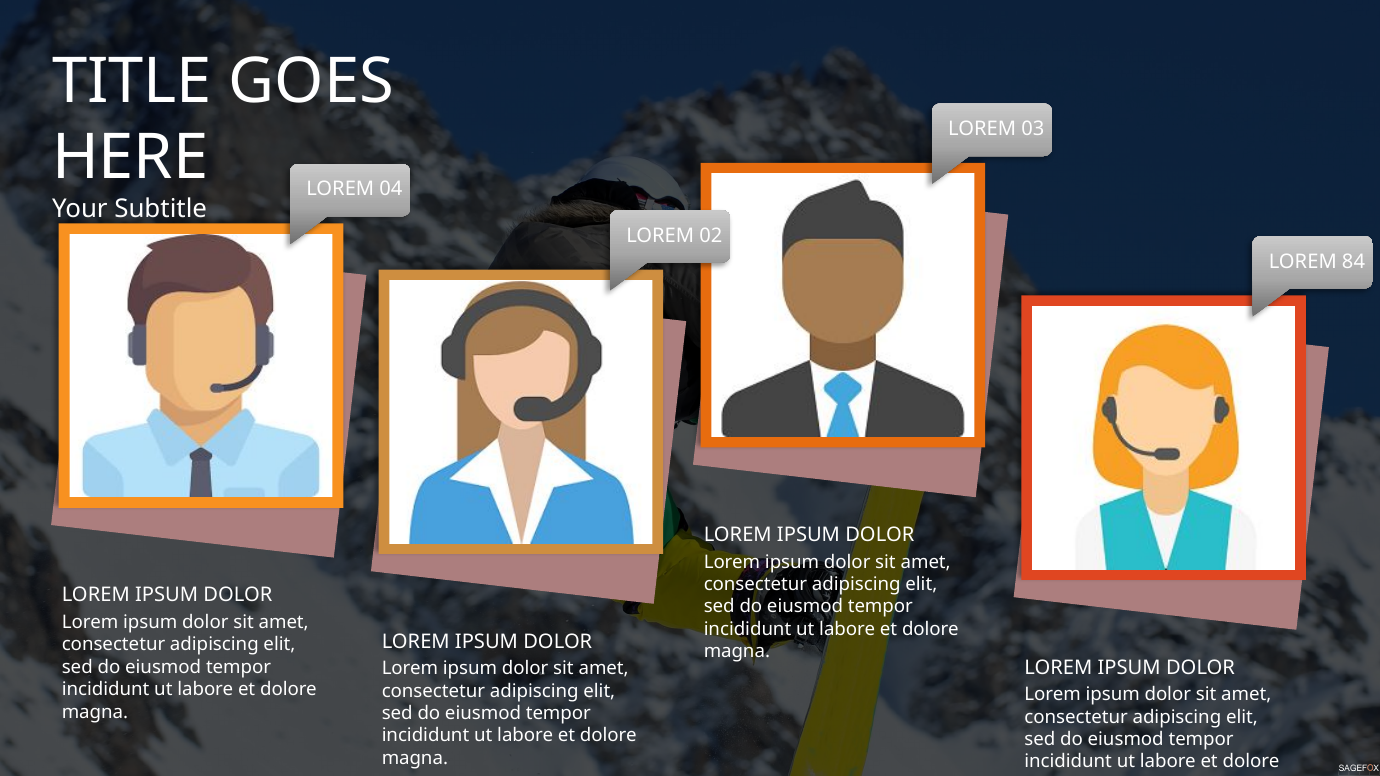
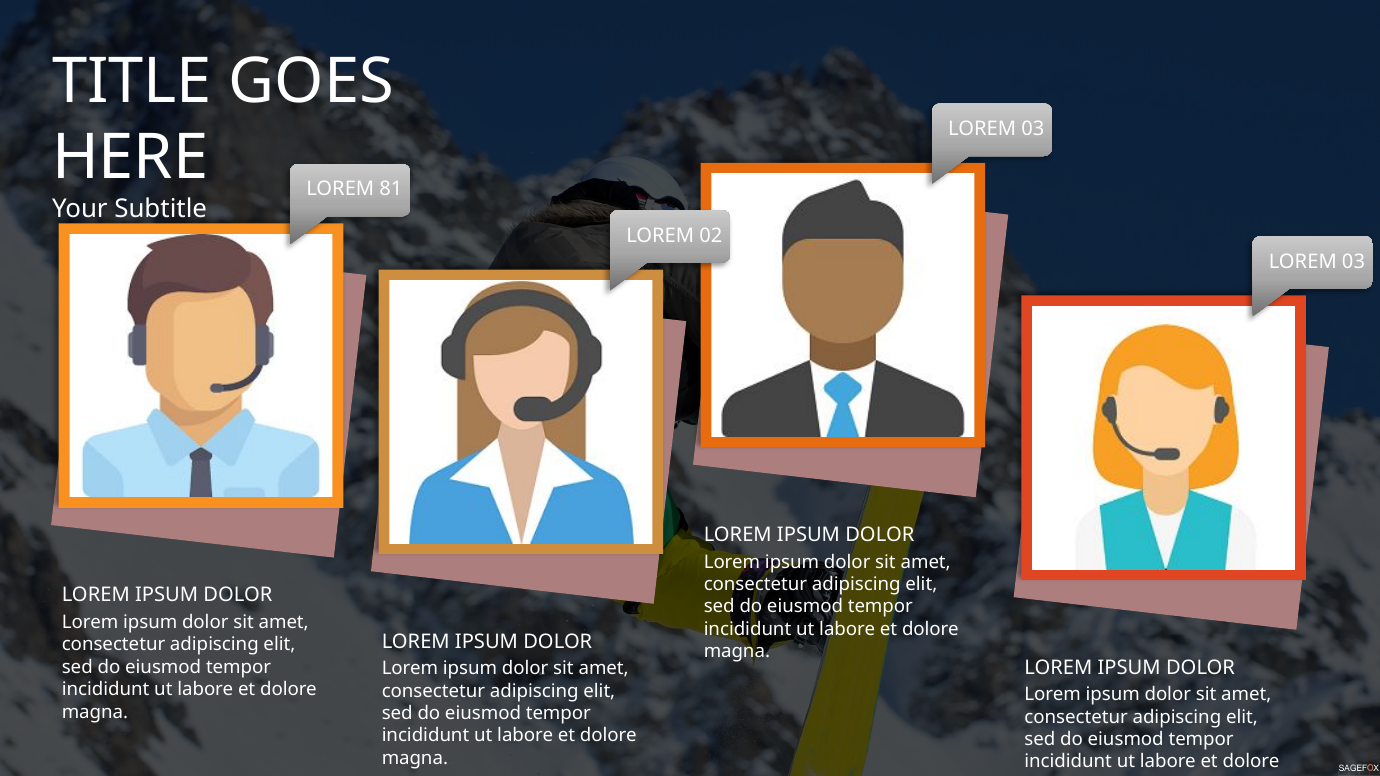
04: 04 -> 81
84 at (1353, 262): 84 -> 03
